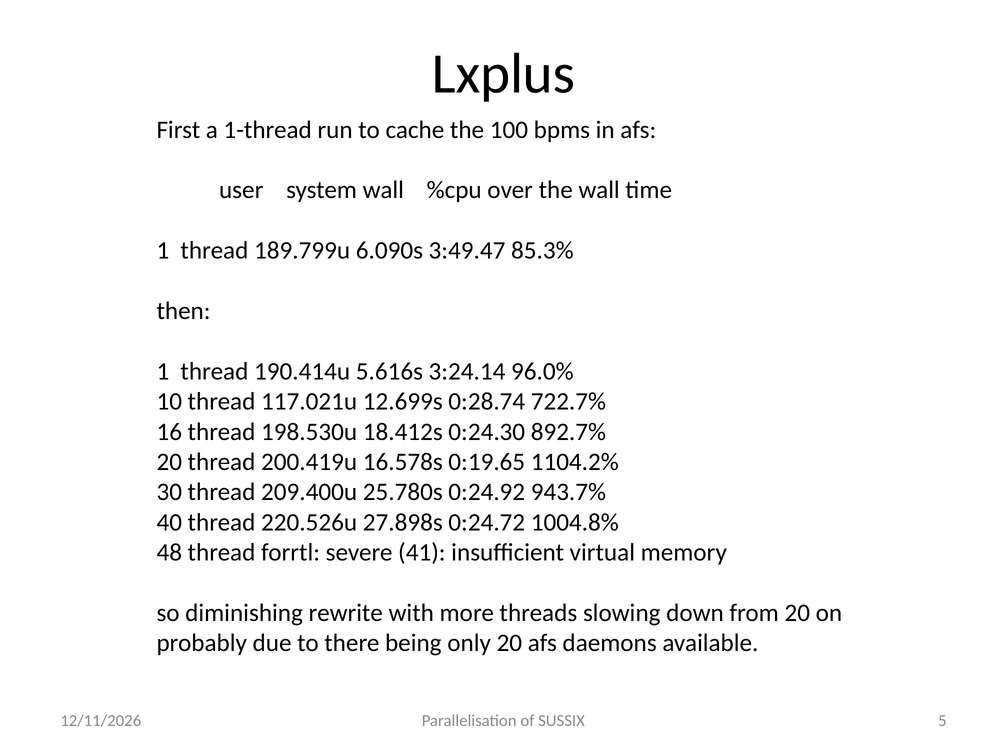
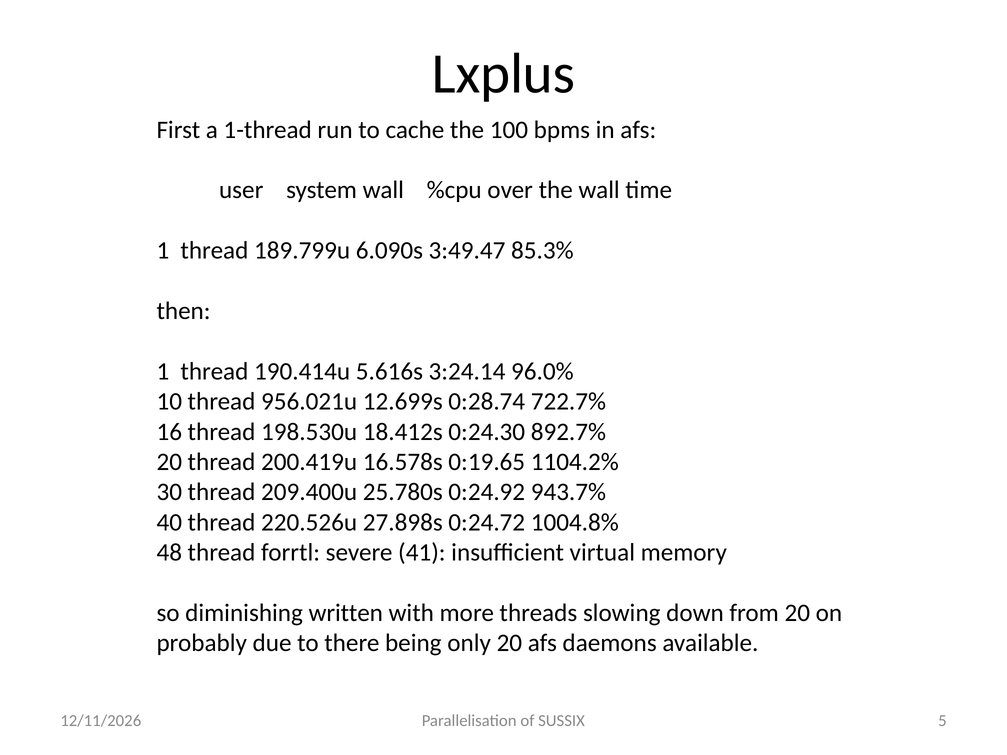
117.021u: 117.021u -> 956.021u
rewrite: rewrite -> written
